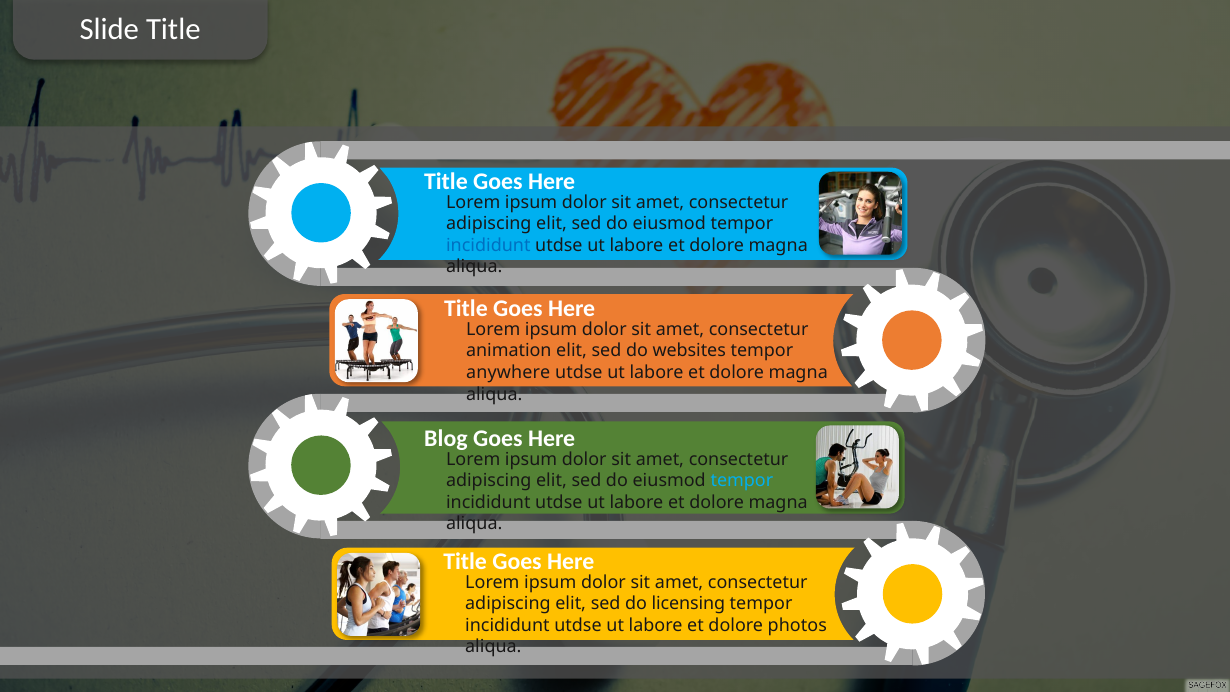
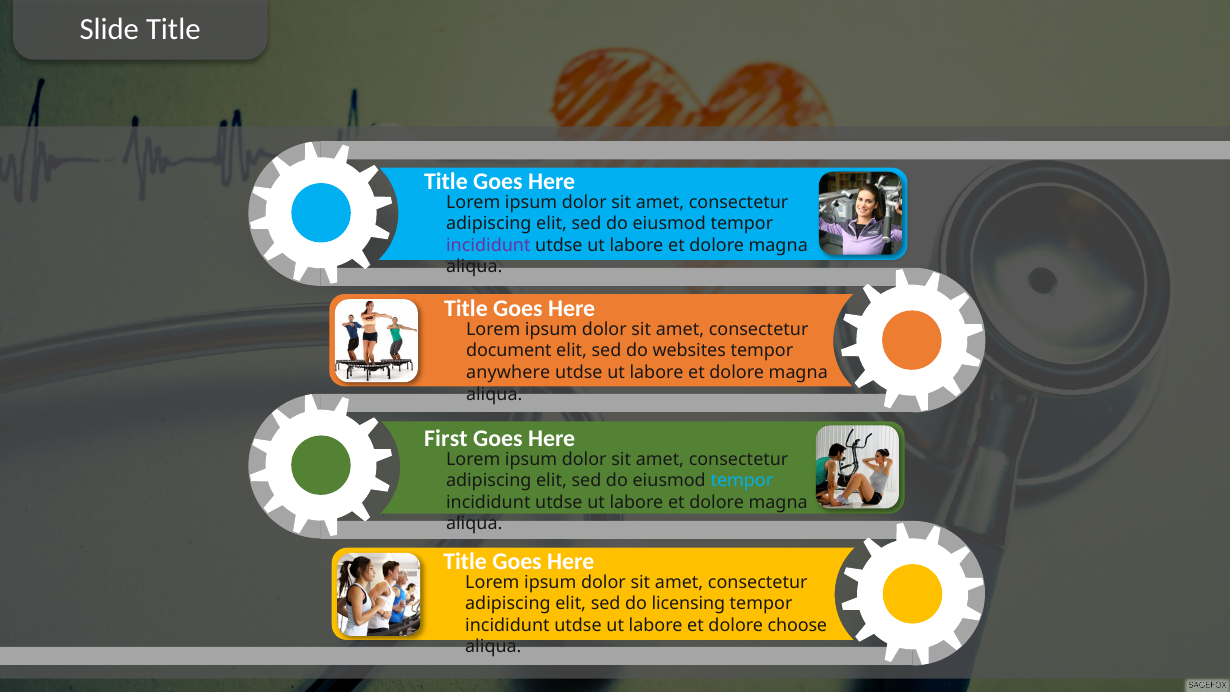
incididunt at (488, 245) colour: blue -> purple
animation: animation -> document
Blog: Blog -> First
photos: photos -> choose
